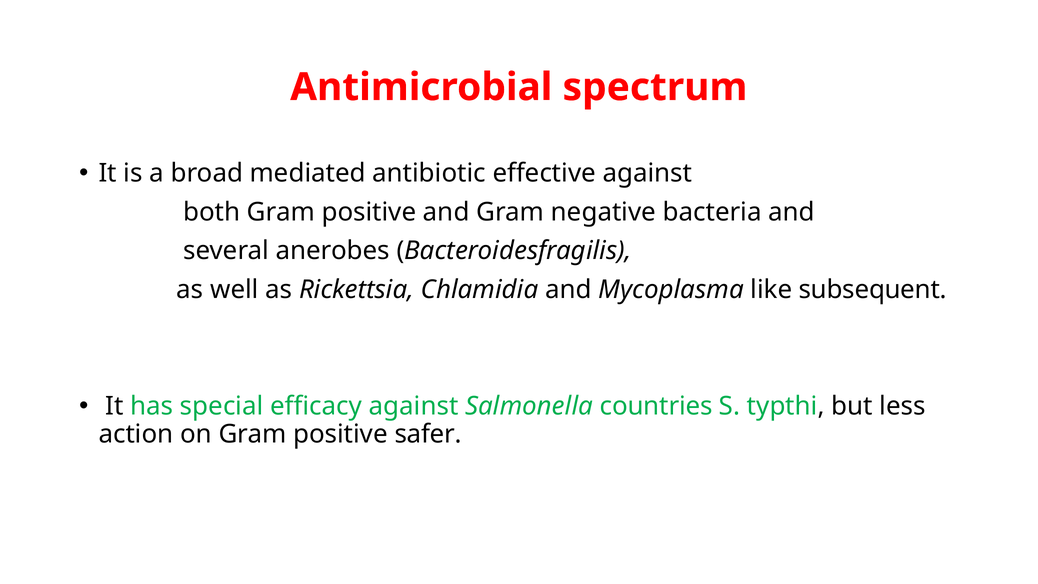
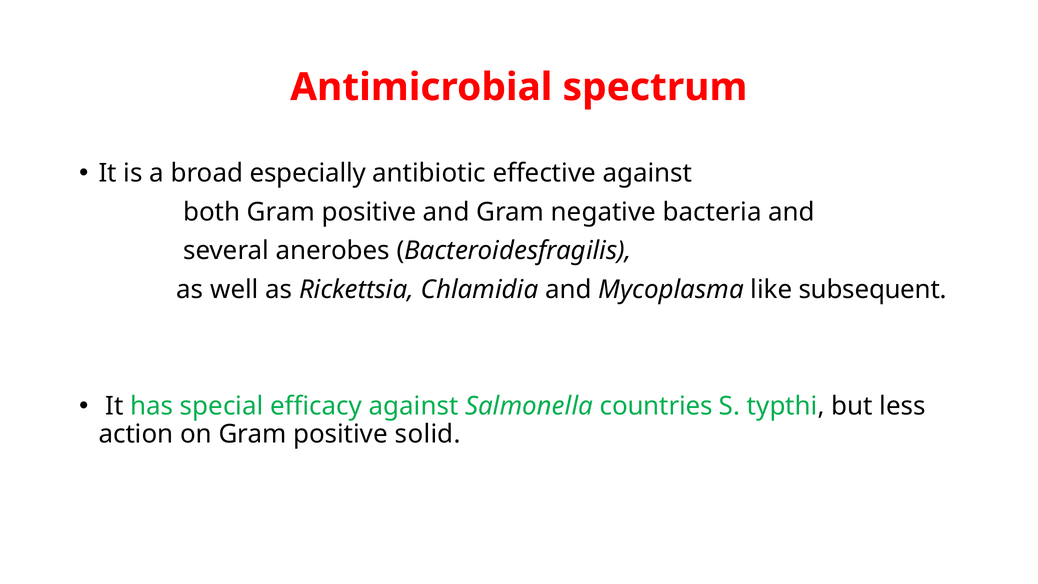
mediated: mediated -> especially
safer: safer -> solid
